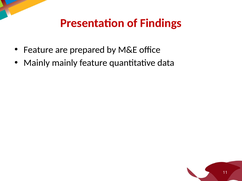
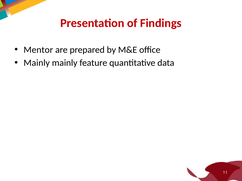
Feature at (38, 50): Feature -> Mentor
